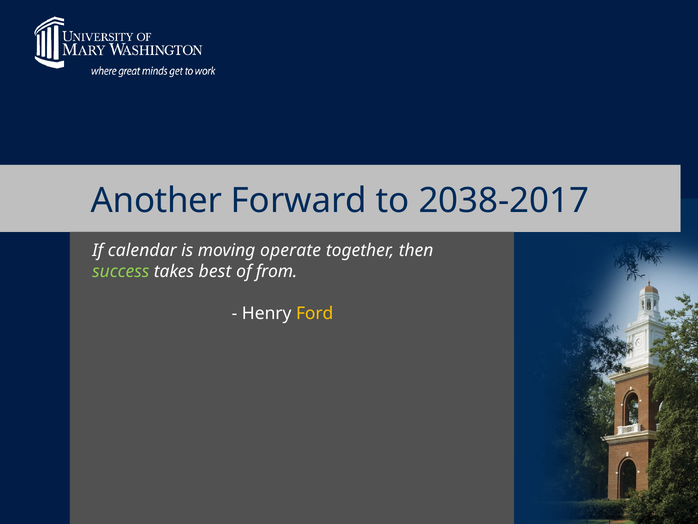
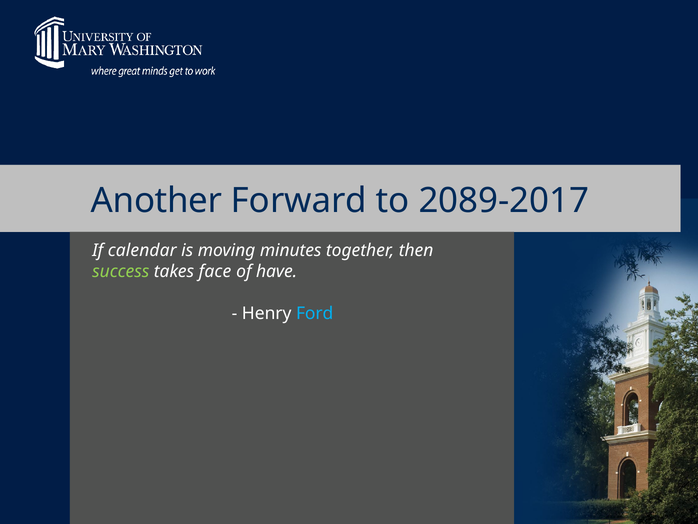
2038-2017: 2038-2017 -> 2089-2017
operate: operate -> minutes
best: best -> face
from: from -> have
Ford colour: yellow -> light blue
